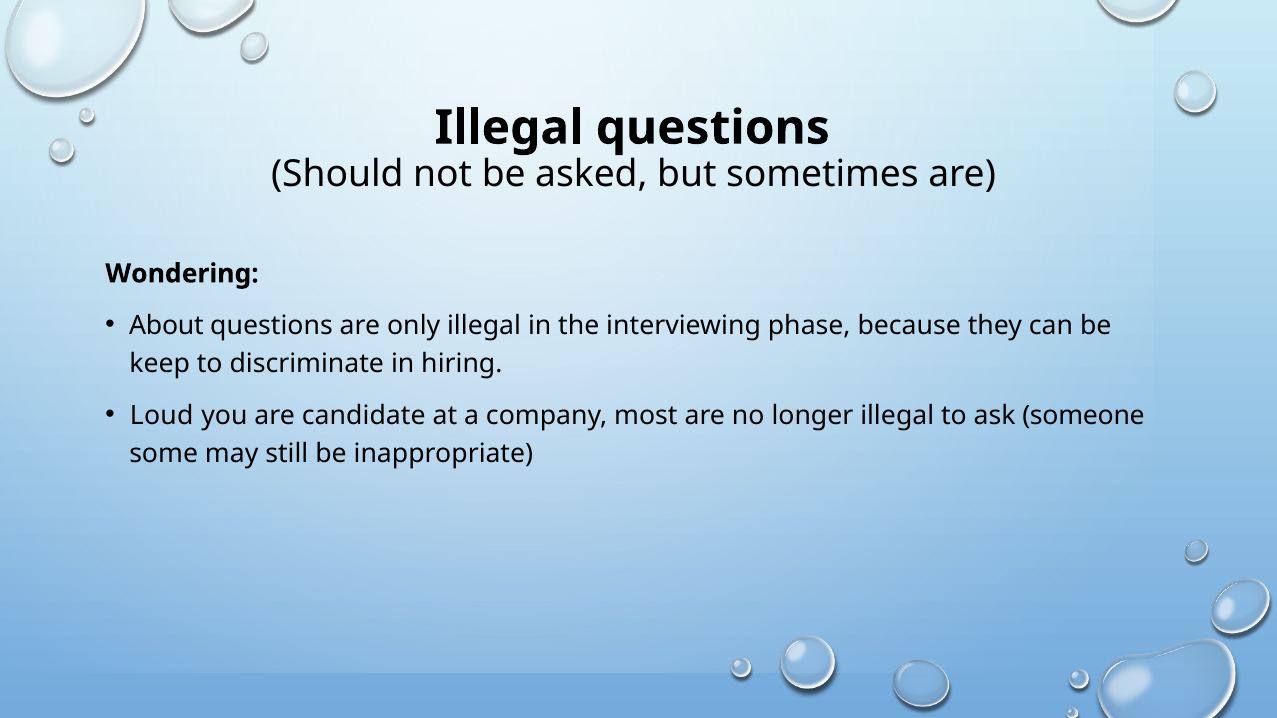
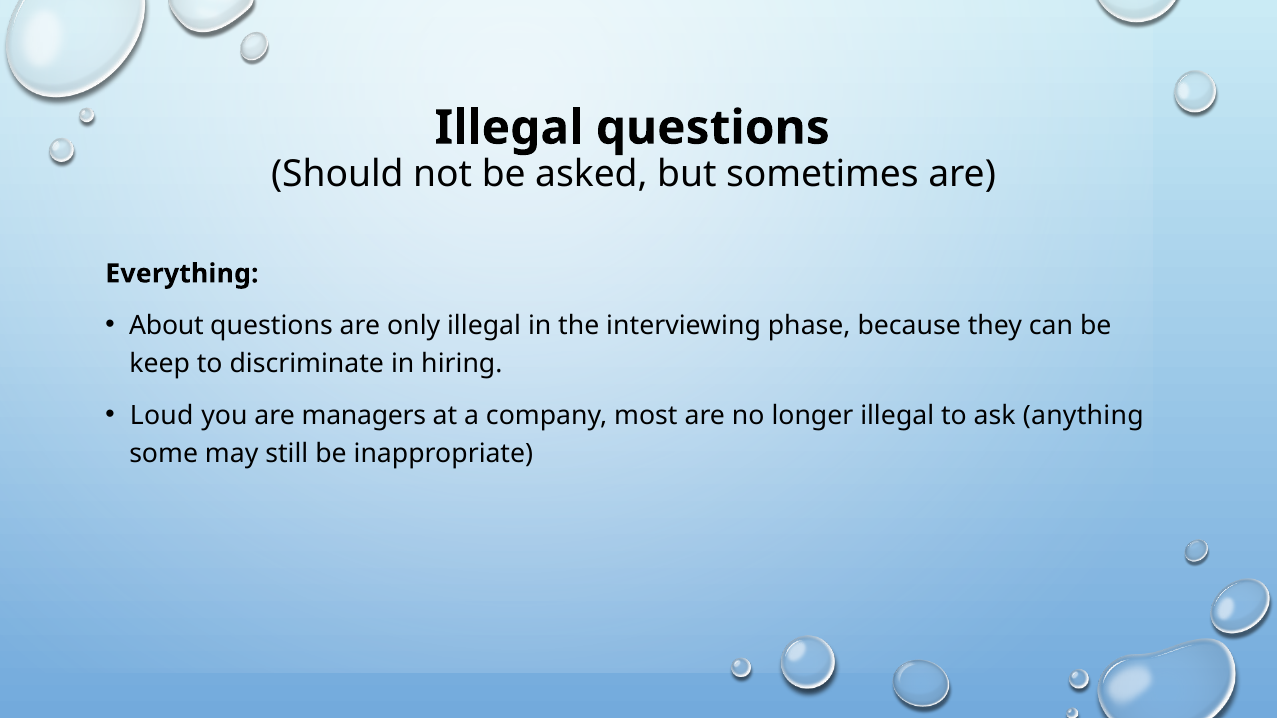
Wondering: Wondering -> Everything
candidate: candidate -> managers
someone: someone -> anything
